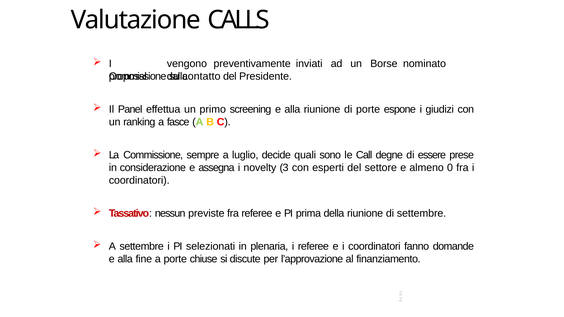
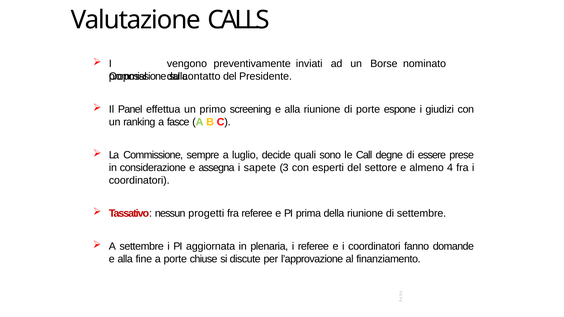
novelty: novelty -> sapete
0: 0 -> 4
previste: previste -> progetti
selezionati: selezionati -> aggiornata
